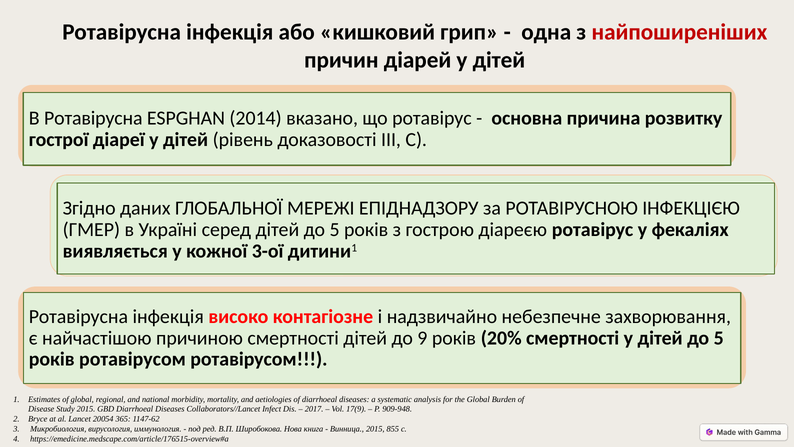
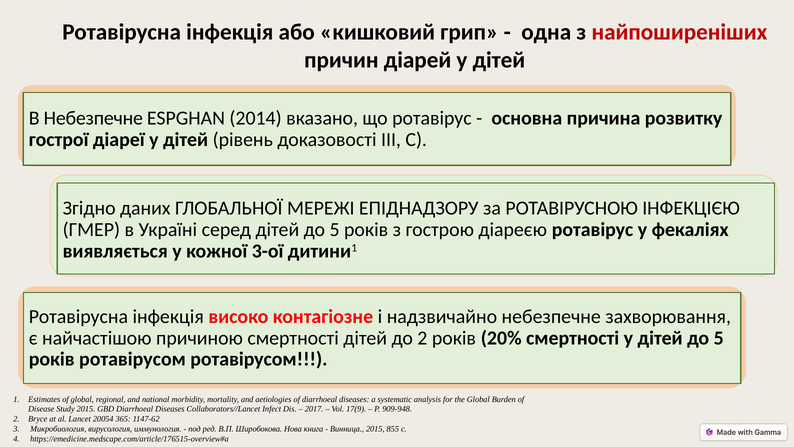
В Ротавірусна: Ротавірусна -> Небезпечне
до 9: 9 -> 2
